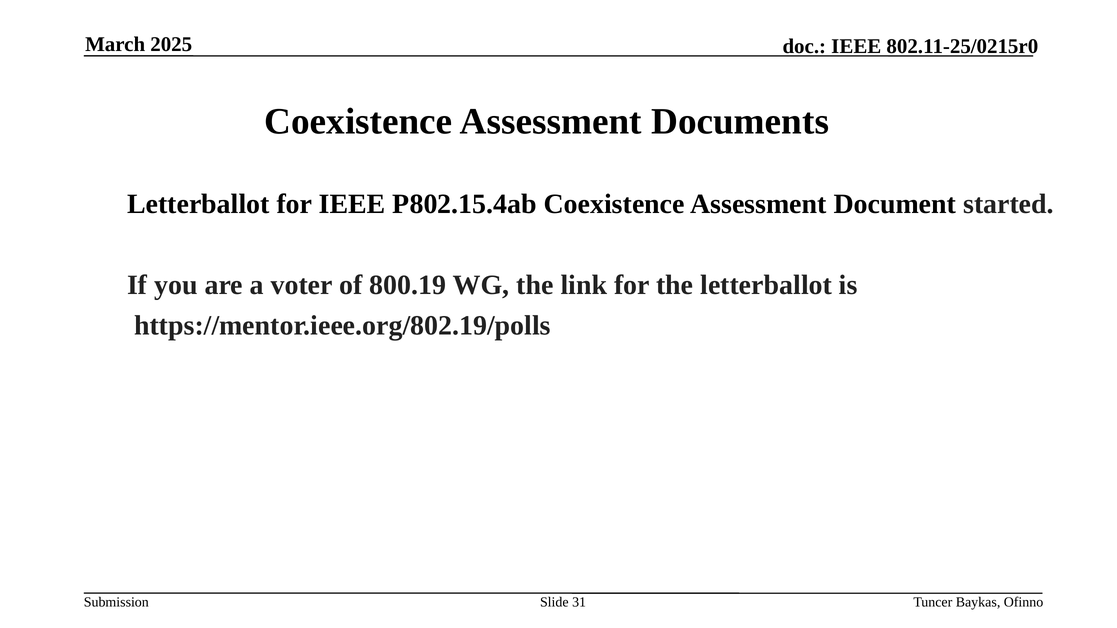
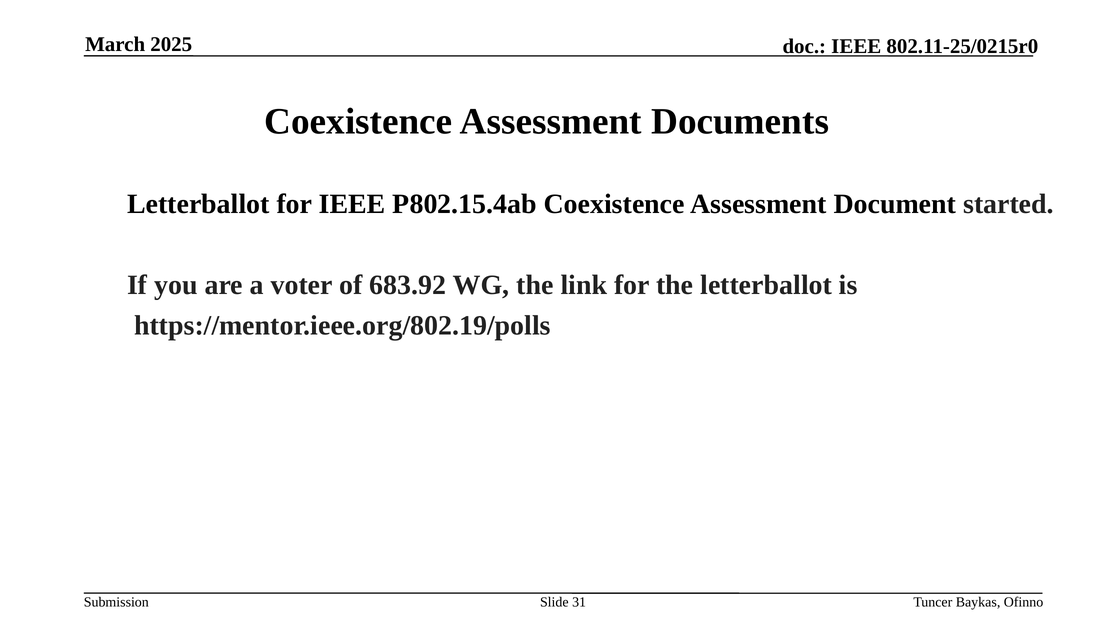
800.19: 800.19 -> 683.92
